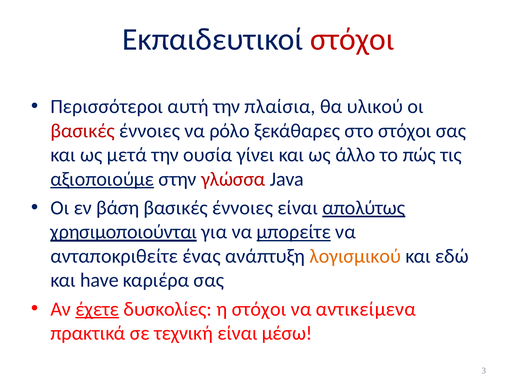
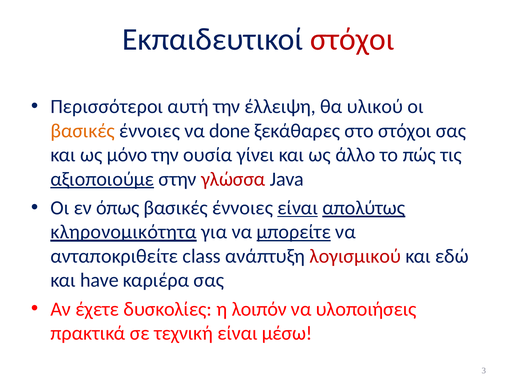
πλαίσια: πλαίσια -> έλλειψη
βασικές at (83, 131) colour: red -> orange
ρόλο: ρόλο -> done
μετά: μετά -> μόνο
βάση: βάση -> όπως
είναι at (298, 208) underline: none -> present
χρησιμοποιούνται: χρησιμοποιούνται -> κληρονομικότητα
ένας: ένας -> class
λογισμικού colour: orange -> red
έχετε underline: present -> none
η στόχοι: στόχοι -> λοιπόν
αντικείμενα: αντικείμενα -> υλοποιήσεις
